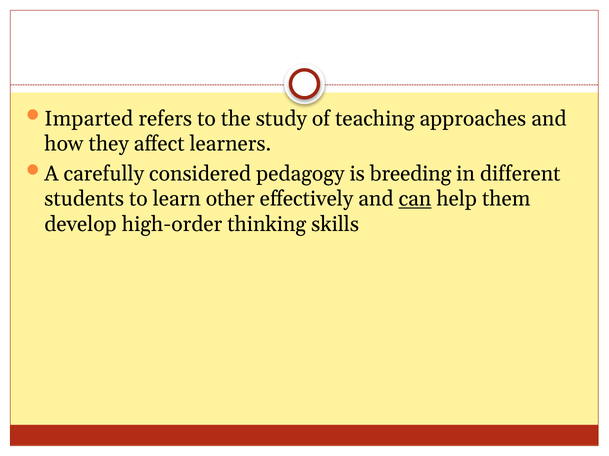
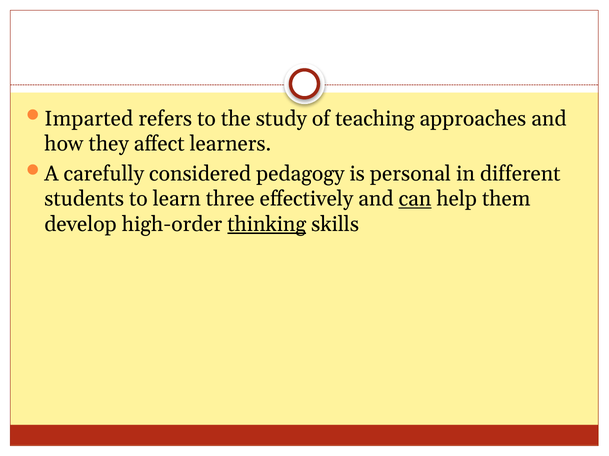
breeding: breeding -> personal
other: other -> three
thinking underline: none -> present
